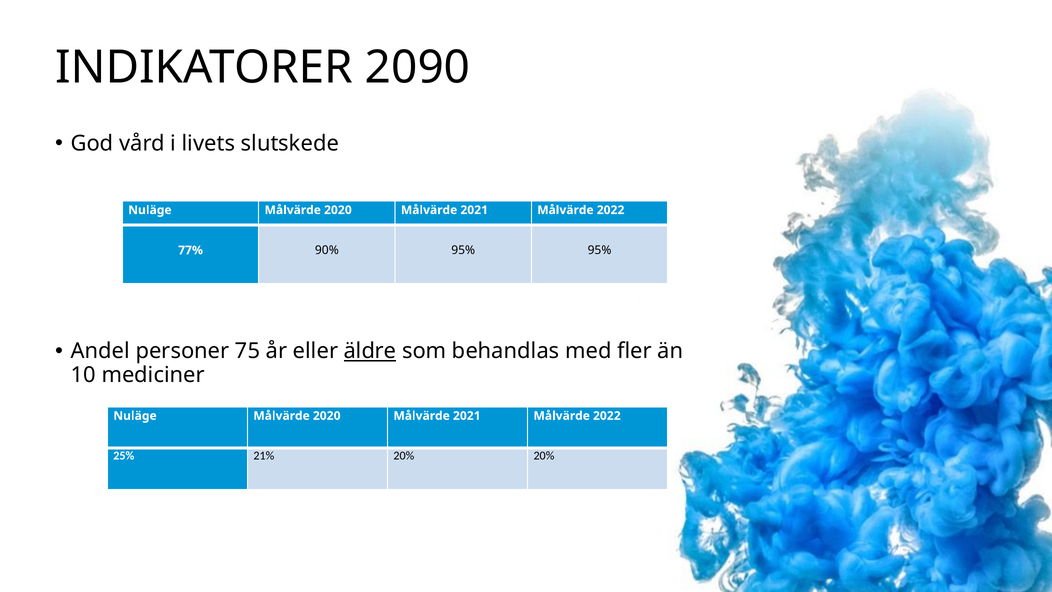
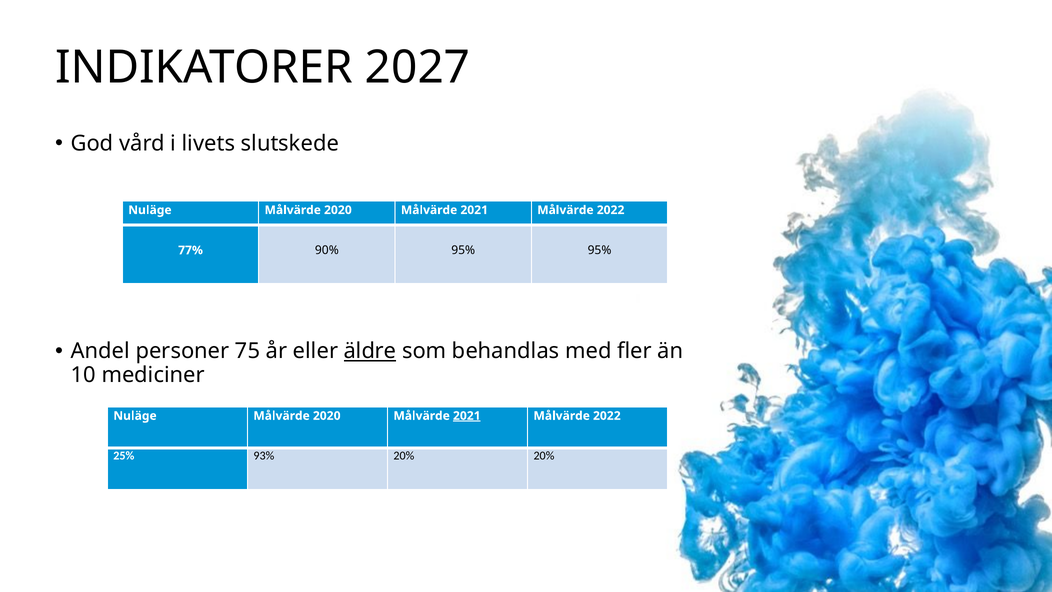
2090: 2090 -> 2027
2021 at (467, 416) underline: none -> present
21%: 21% -> 93%
